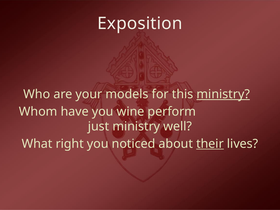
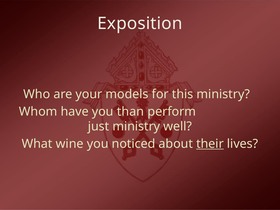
ministry at (223, 94) underline: present -> none
wine: wine -> than
right: right -> wine
